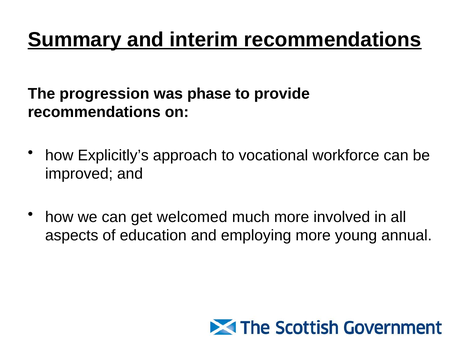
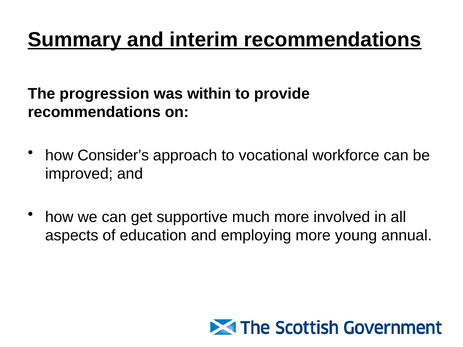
phase: phase -> within
Explicitly’s: Explicitly’s -> Consider’s
welcomed: welcomed -> supportive
